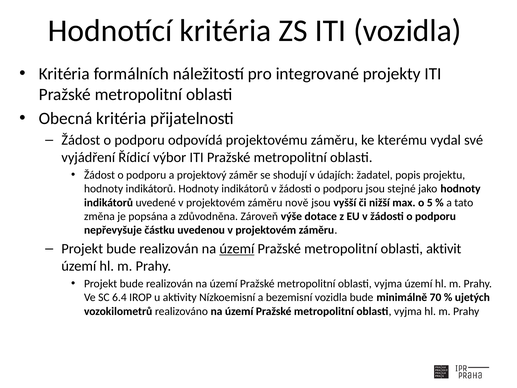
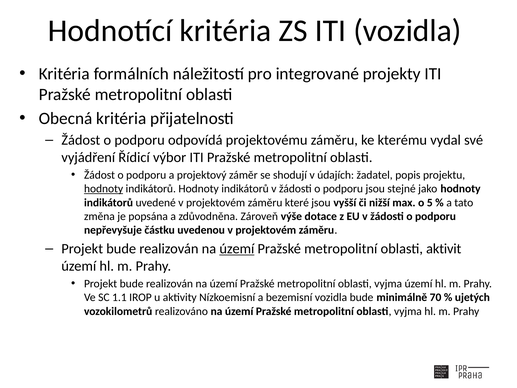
hodnoty at (104, 189) underline: none -> present
nově: nově -> které
6.4: 6.4 -> 1.1
